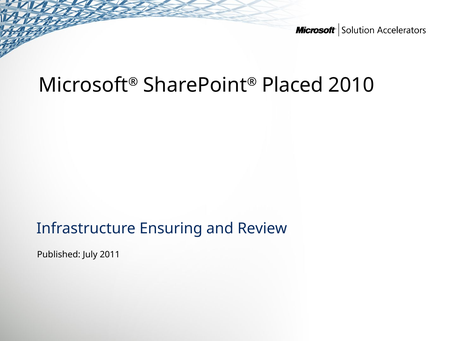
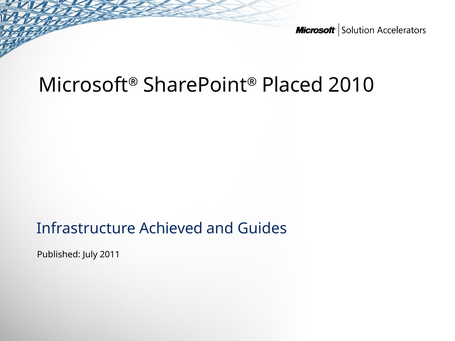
Ensuring: Ensuring -> Achieved
Review: Review -> Guides
